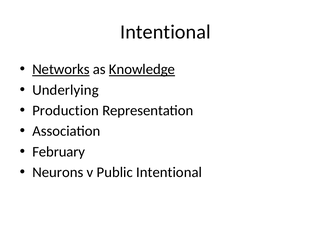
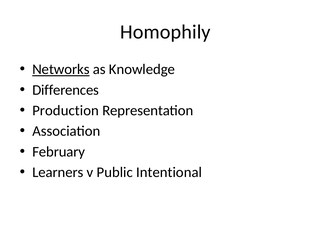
Intentional at (165, 32): Intentional -> Homophily
Knowledge underline: present -> none
Underlying: Underlying -> Differences
Neurons: Neurons -> Learners
